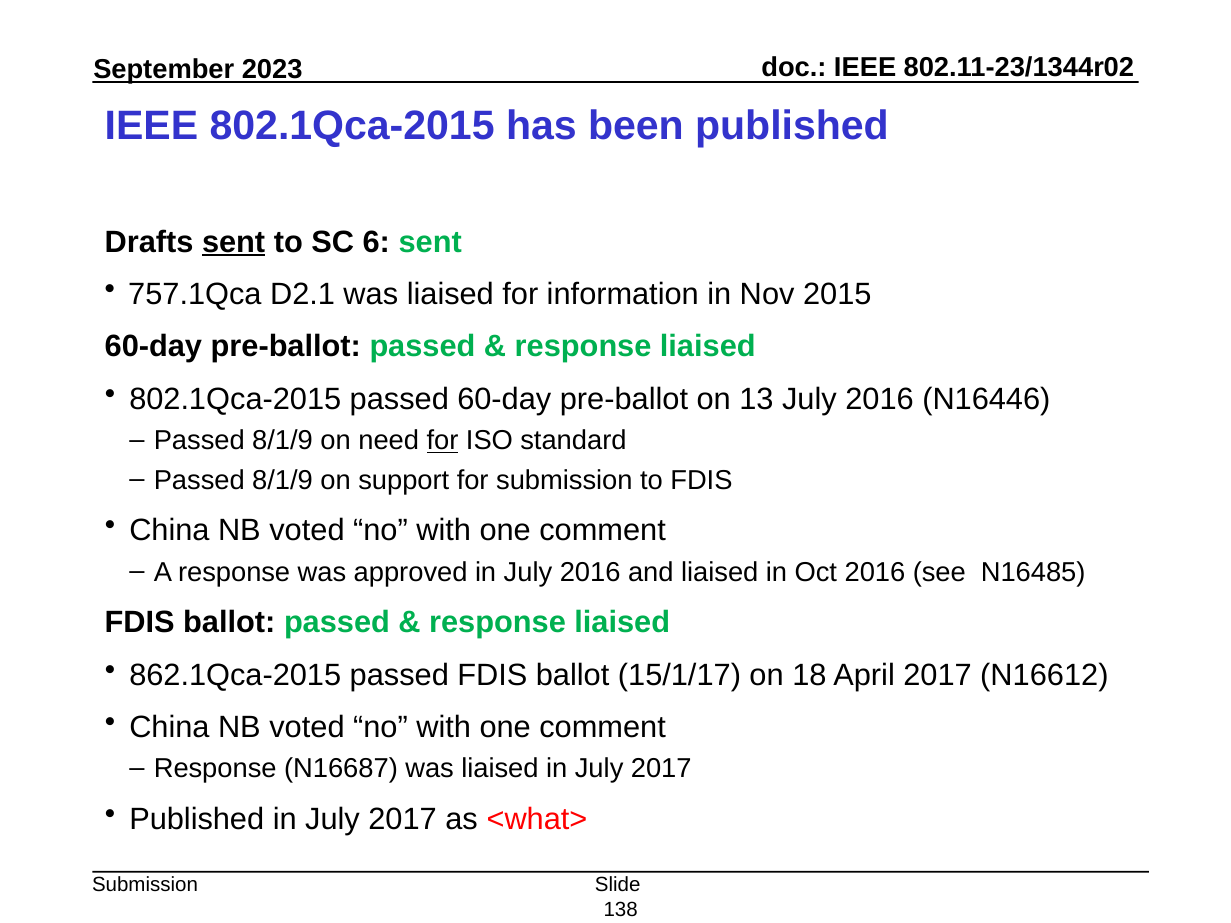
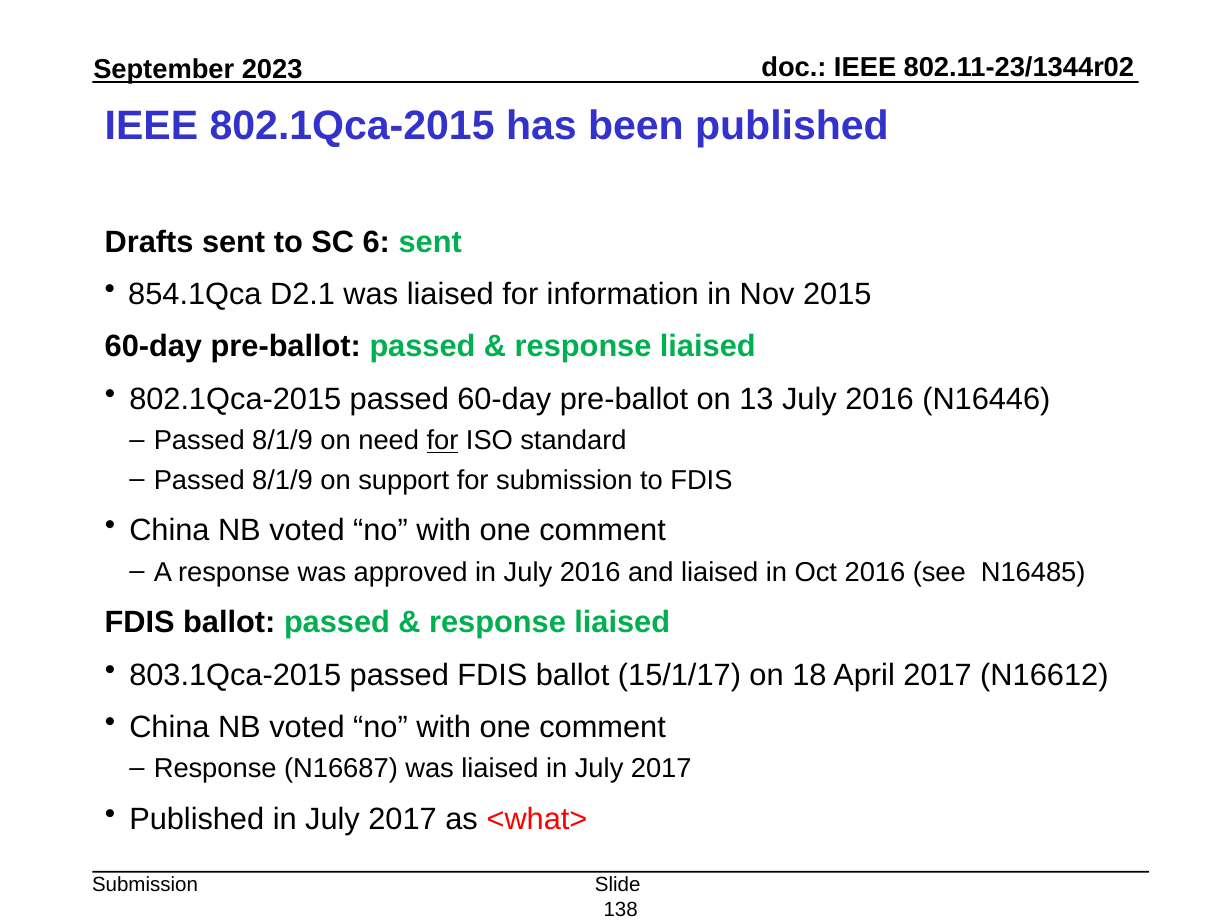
sent at (234, 242) underline: present -> none
757.1Qca: 757.1Qca -> 854.1Qca
862.1Qca-2015: 862.1Qca-2015 -> 803.1Qca-2015
